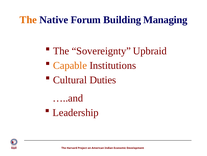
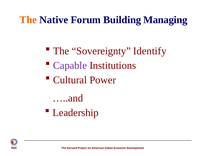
Upbraid: Upbraid -> Identify
Capable colour: orange -> purple
Duties: Duties -> Power
